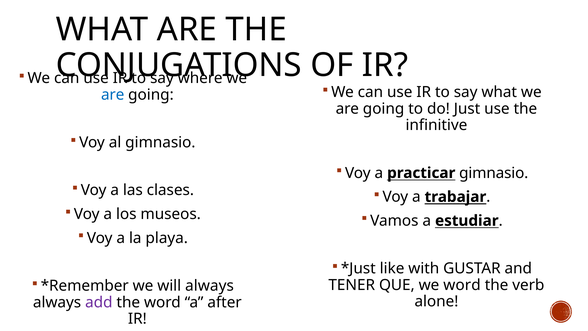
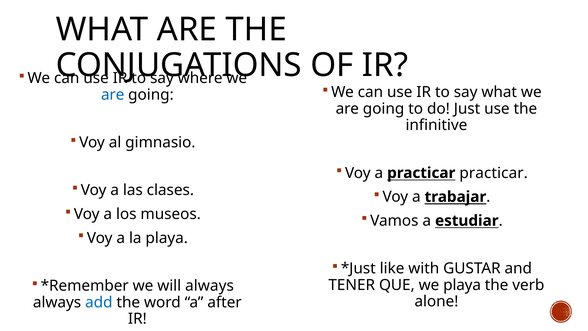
practicar gimnasio: gimnasio -> practicar
we word: word -> playa
add colour: purple -> blue
